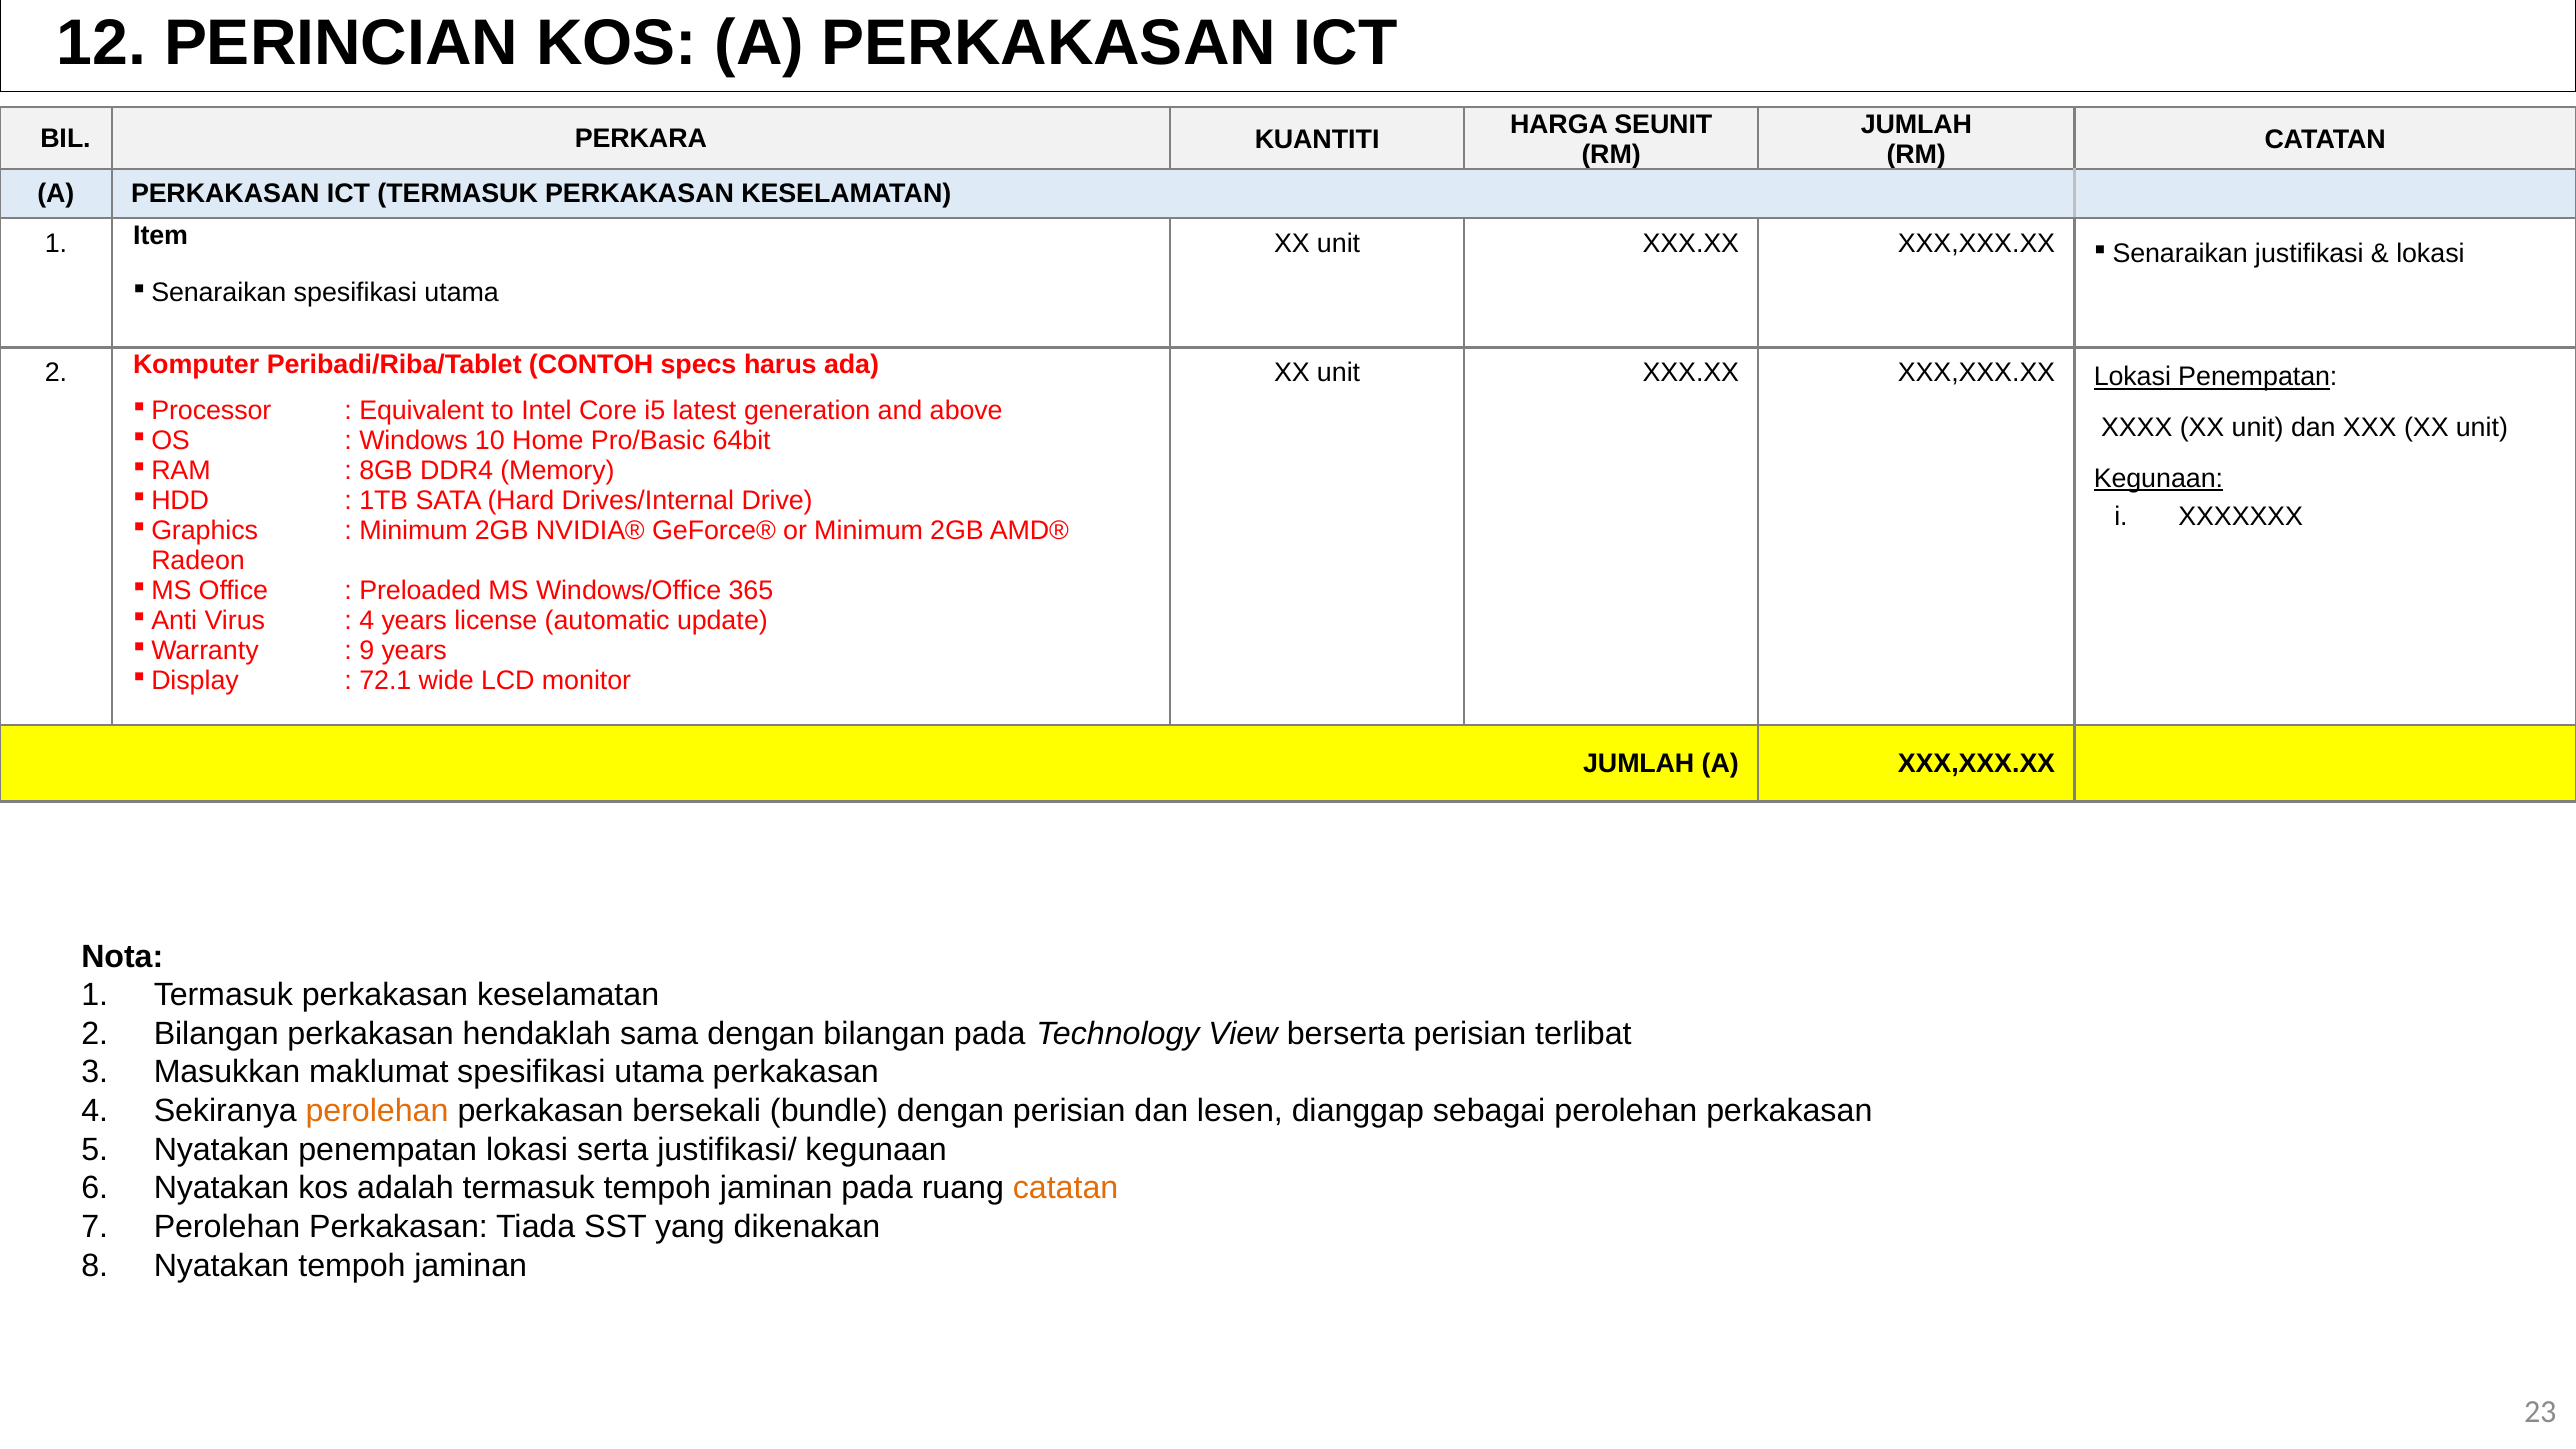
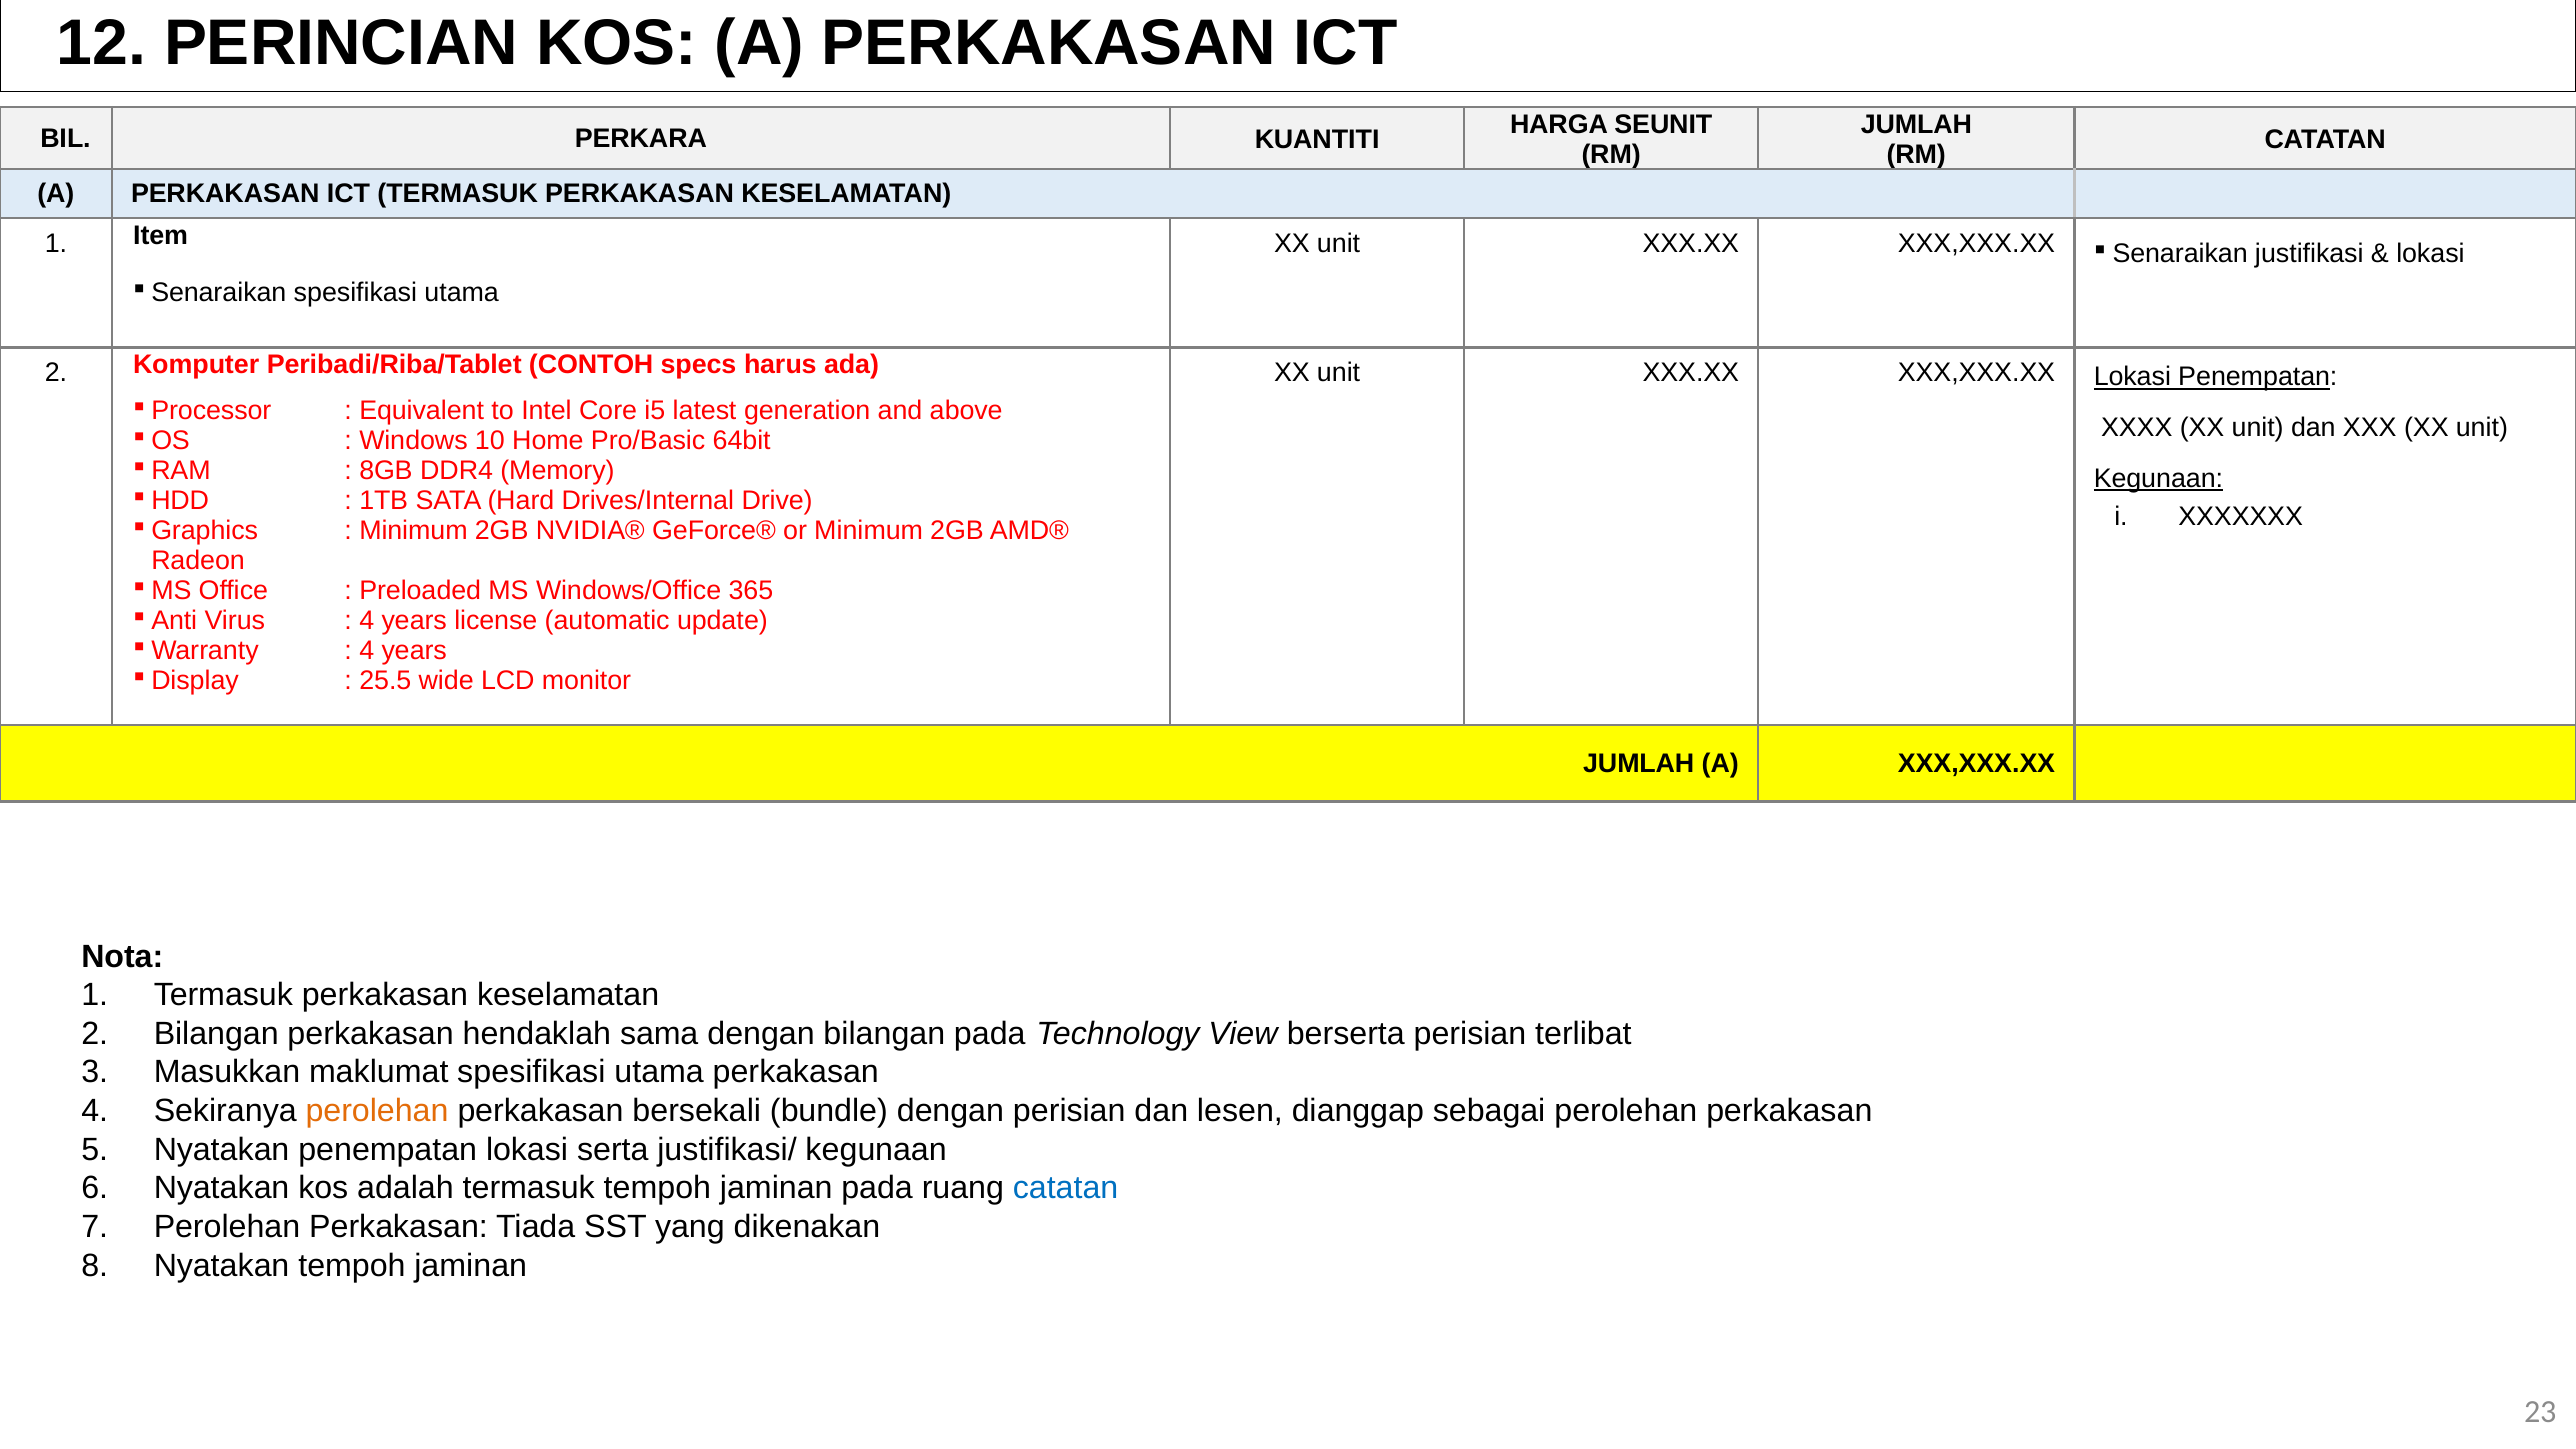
9 at (367, 651): 9 -> 4
72.1: 72.1 -> 25.5
catatan at (1066, 1188) colour: orange -> blue
